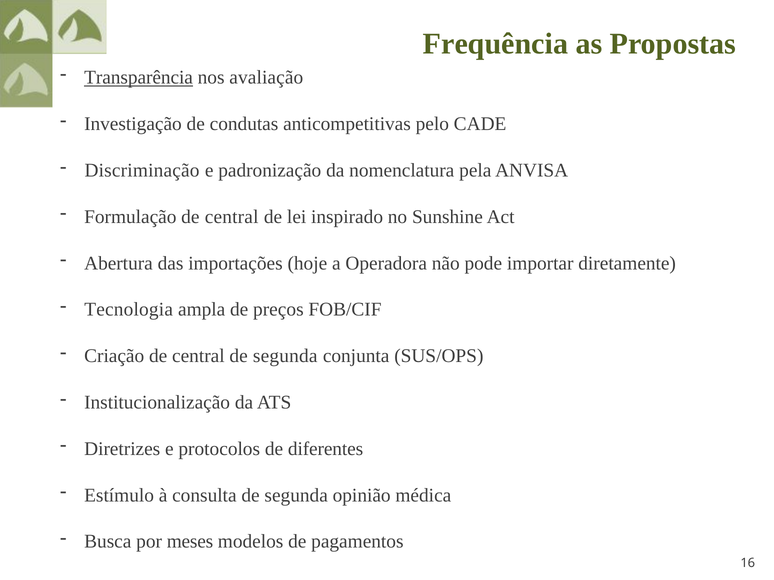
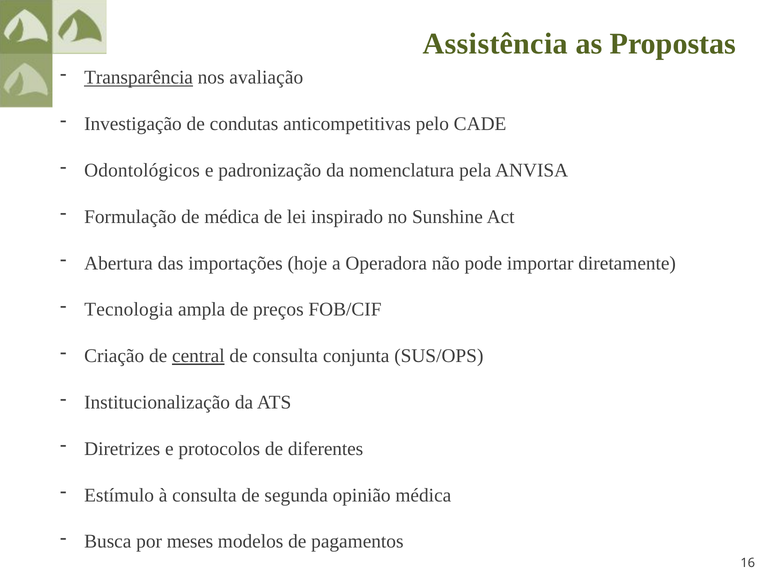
Frequência: Frequência -> Assistência
Discriminação: Discriminação -> Odontológicos
Formulação de central: central -> médica
central at (198, 356) underline: none -> present
segunda at (285, 356): segunda -> consulta
